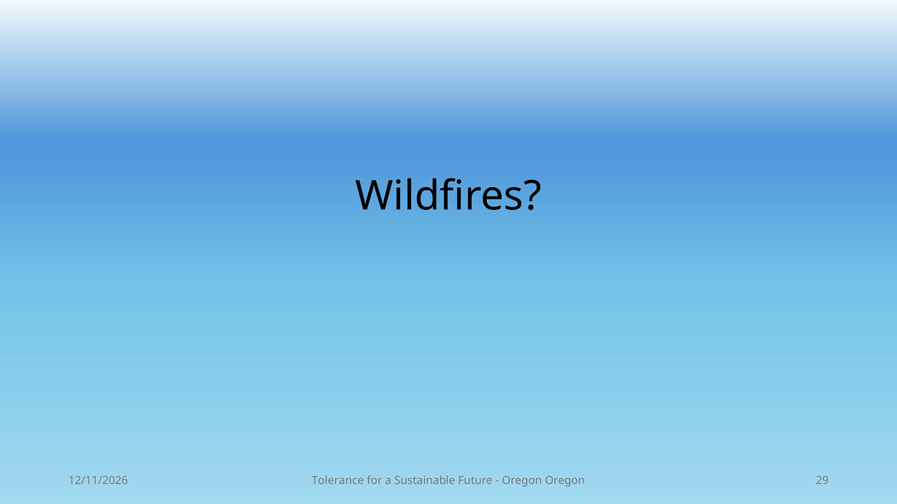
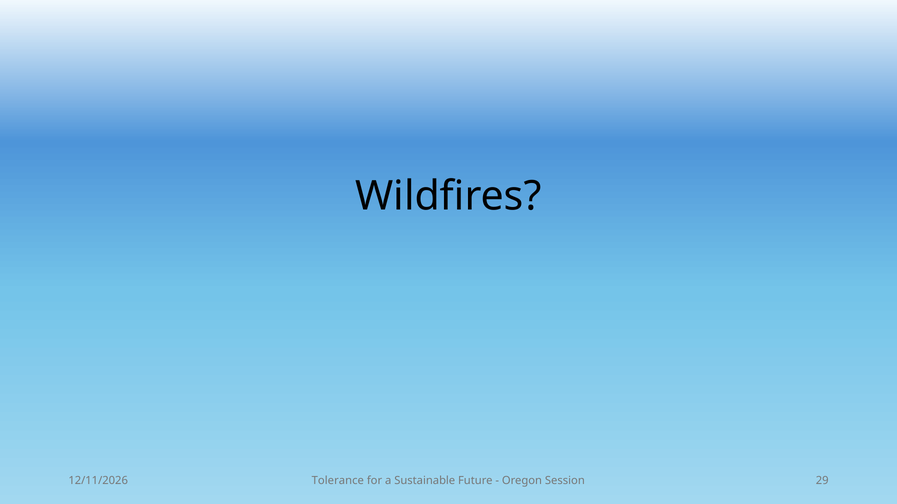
Oregon Oregon: Oregon -> Session
